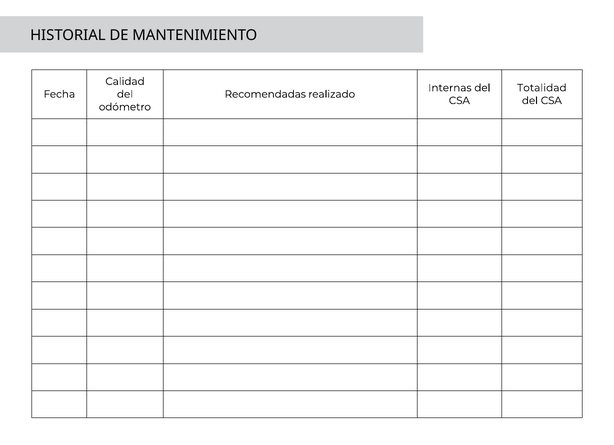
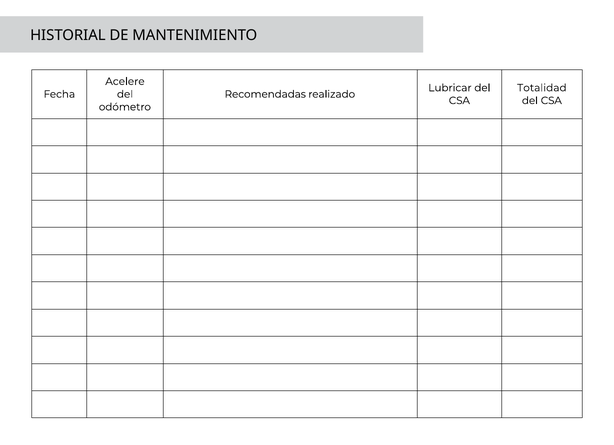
Calidad: Calidad -> Acelere
Internas: Internas -> Lubricar
